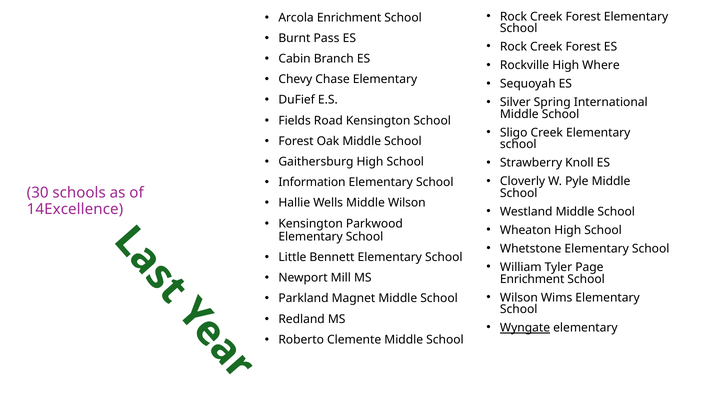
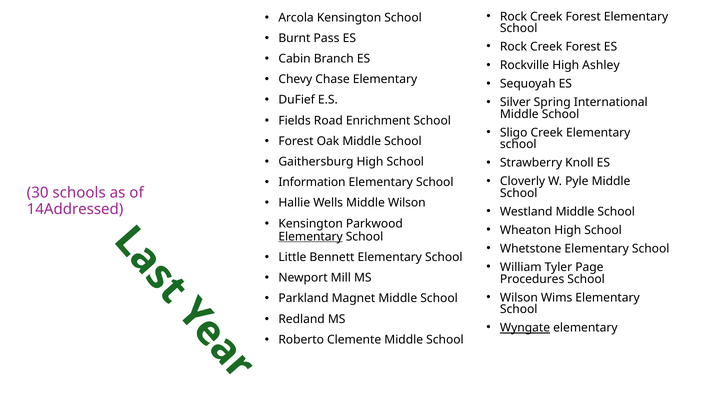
Arcola Enrichment: Enrichment -> Kensington
Where: Where -> Ashley
Road Kensington: Kensington -> Enrichment
14Excellence: 14Excellence -> 14Addressed
Elementary at (311, 237) underline: none -> present
Enrichment at (532, 279): Enrichment -> Procedures
